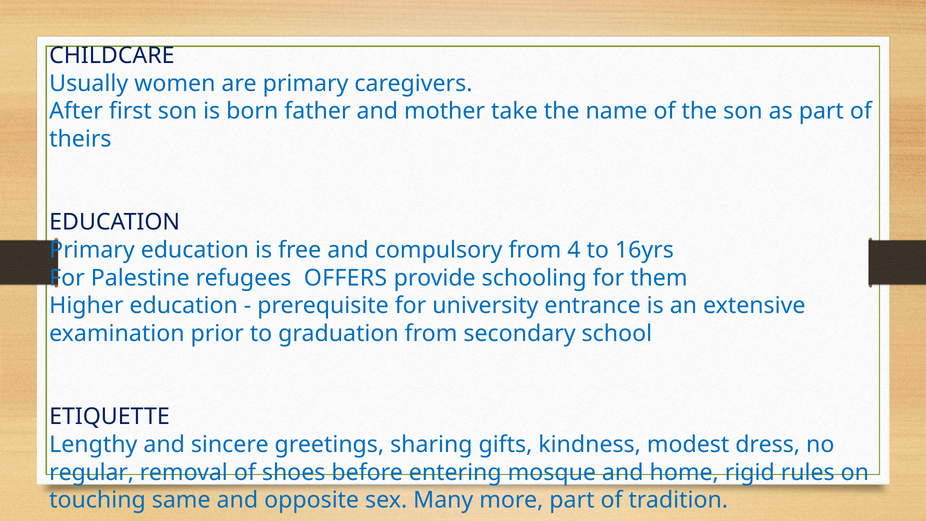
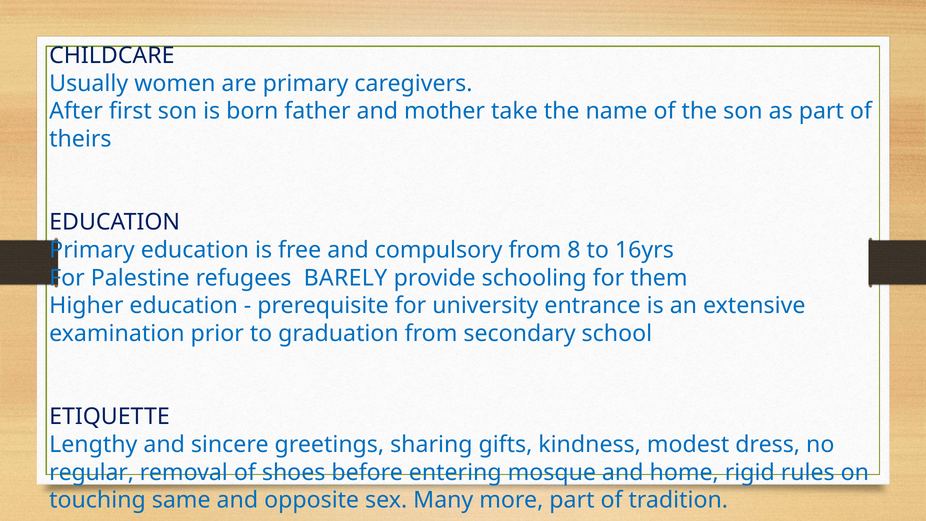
4: 4 -> 8
OFFERS: OFFERS -> BARELY
